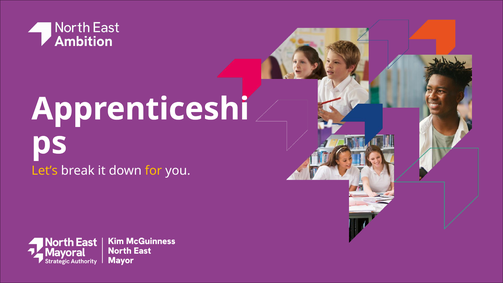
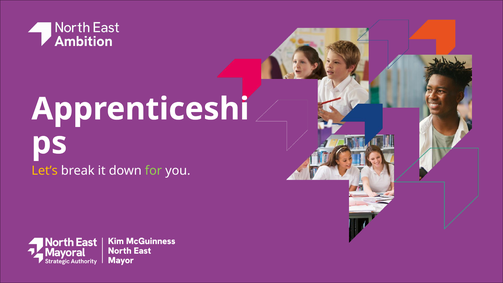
for colour: yellow -> light green
